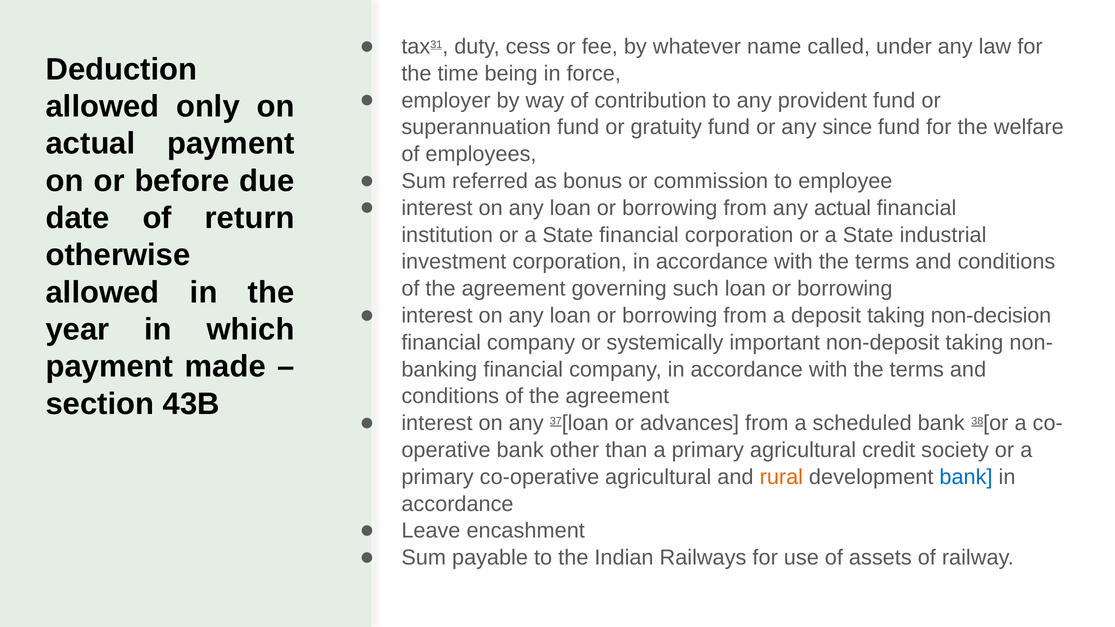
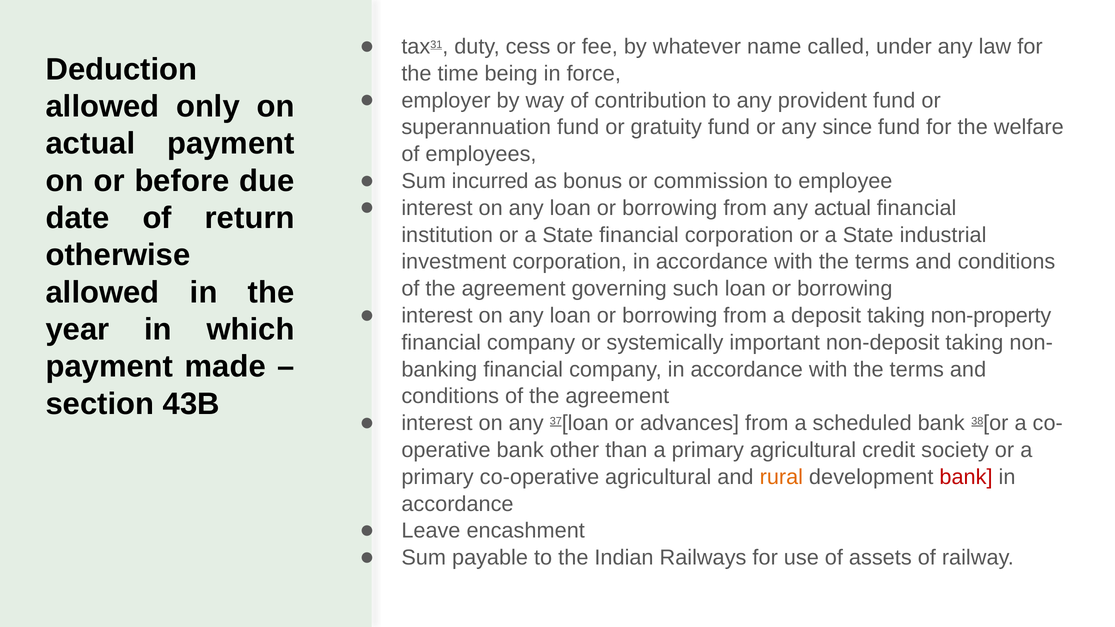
referred: referred -> incurred
non-decision: non-decision -> non-property
bank at (966, 477) colour: blue -> red
